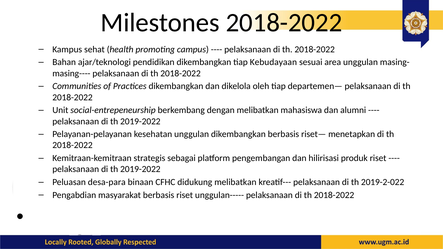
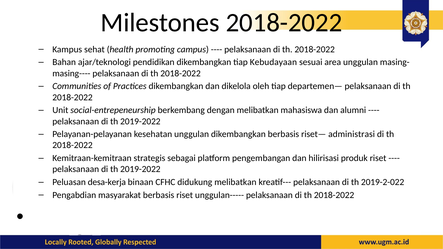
menetapkan: menetapkan -> administrasi
desa-para: desa-para -> desa-kerja
